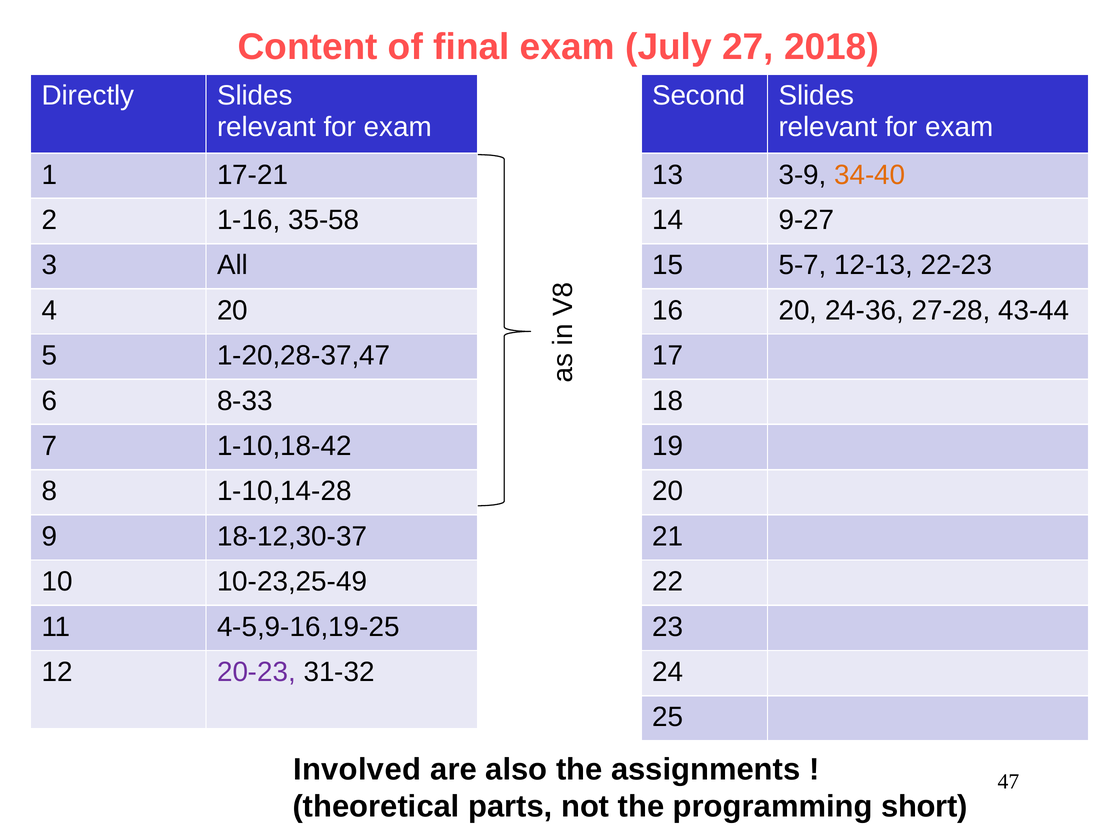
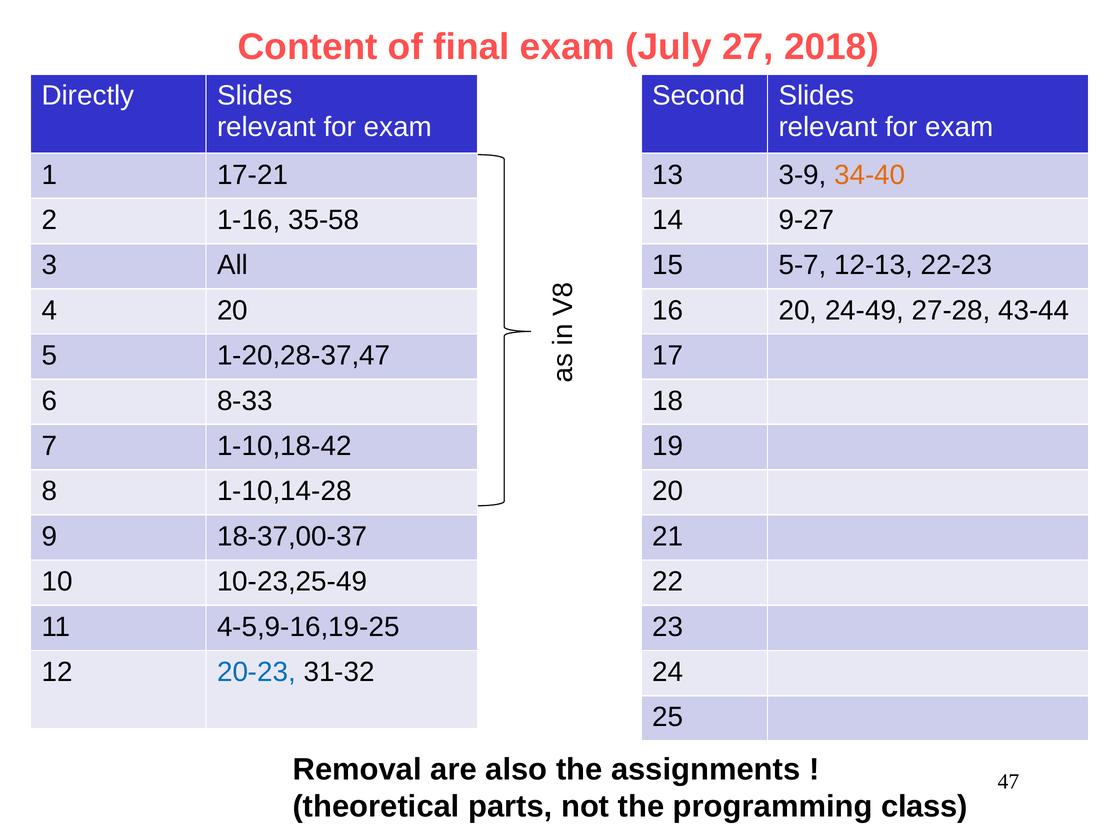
24-36: 24-36 -> 24-49
18-12,30-37: 18-12,30-37 -> 18-37,00-37
20-23 colour: purple -> blue
Involved: Involved -> Removal
short: short -> class
